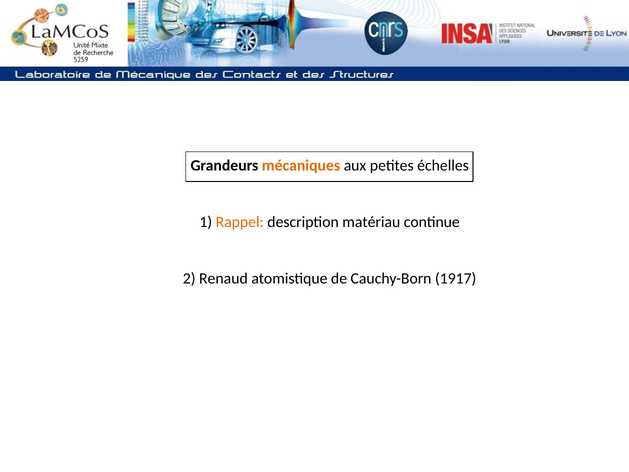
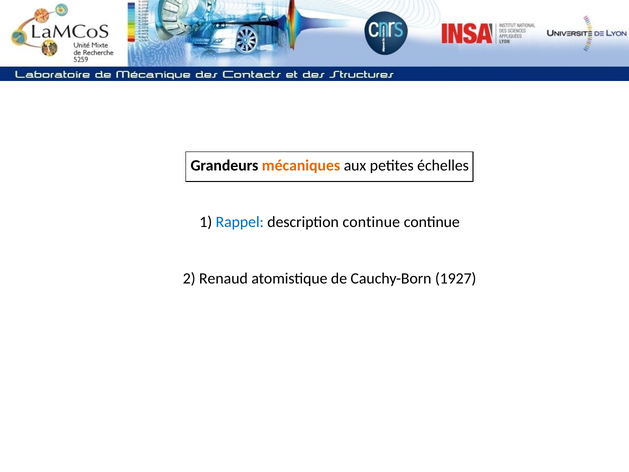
Rappel colour: orange -> blue
description matériau: matériau -> continue
1917: 1917 -> 1927
